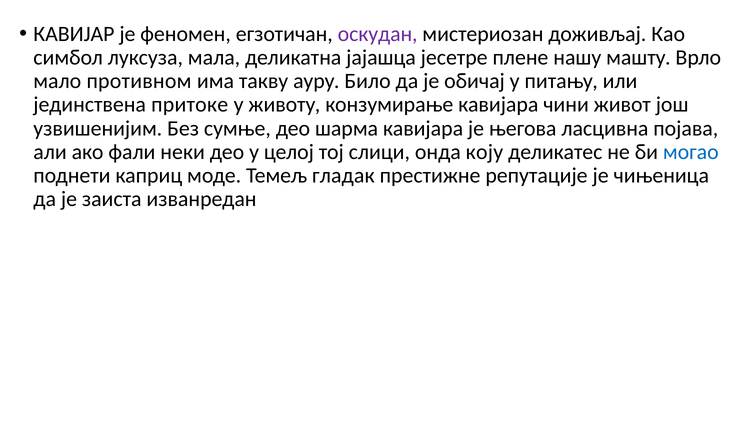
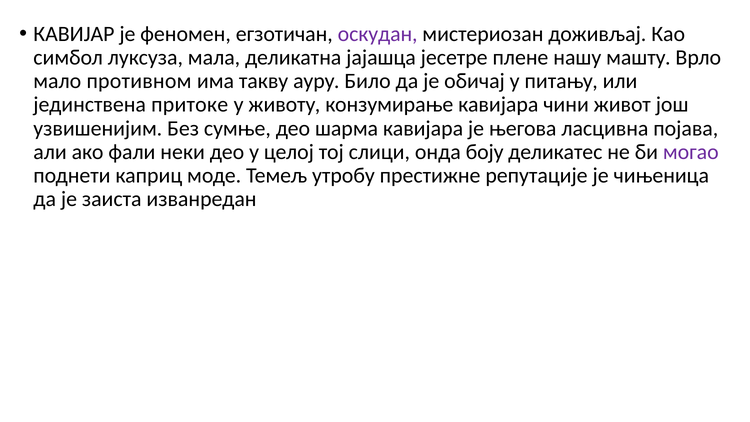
коју: коју -> боју
могао colour: blue -> purple
гладак: гладак -> утробу
